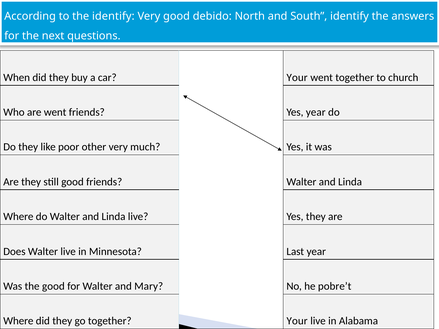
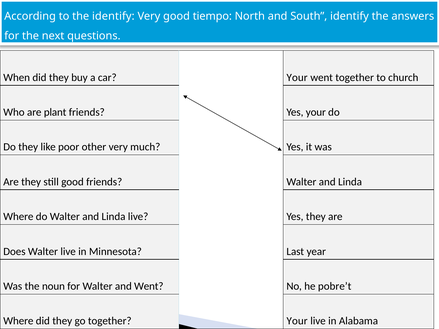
debido: debido -> tiempo
are went: went -> plant
Yes year: year -> your
the good: good -> noun
and Mary: Mary -> Went
